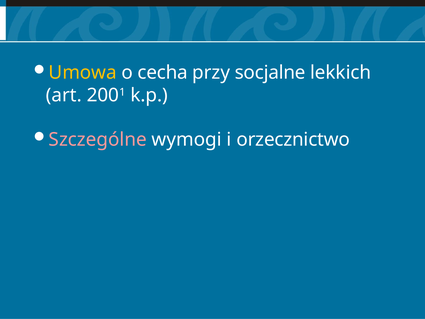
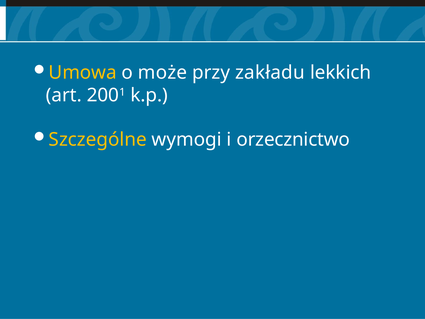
cecha: cecha -> może
socjalne: socjalne -> zakładu
Szczególne colour: pink -> yellow
